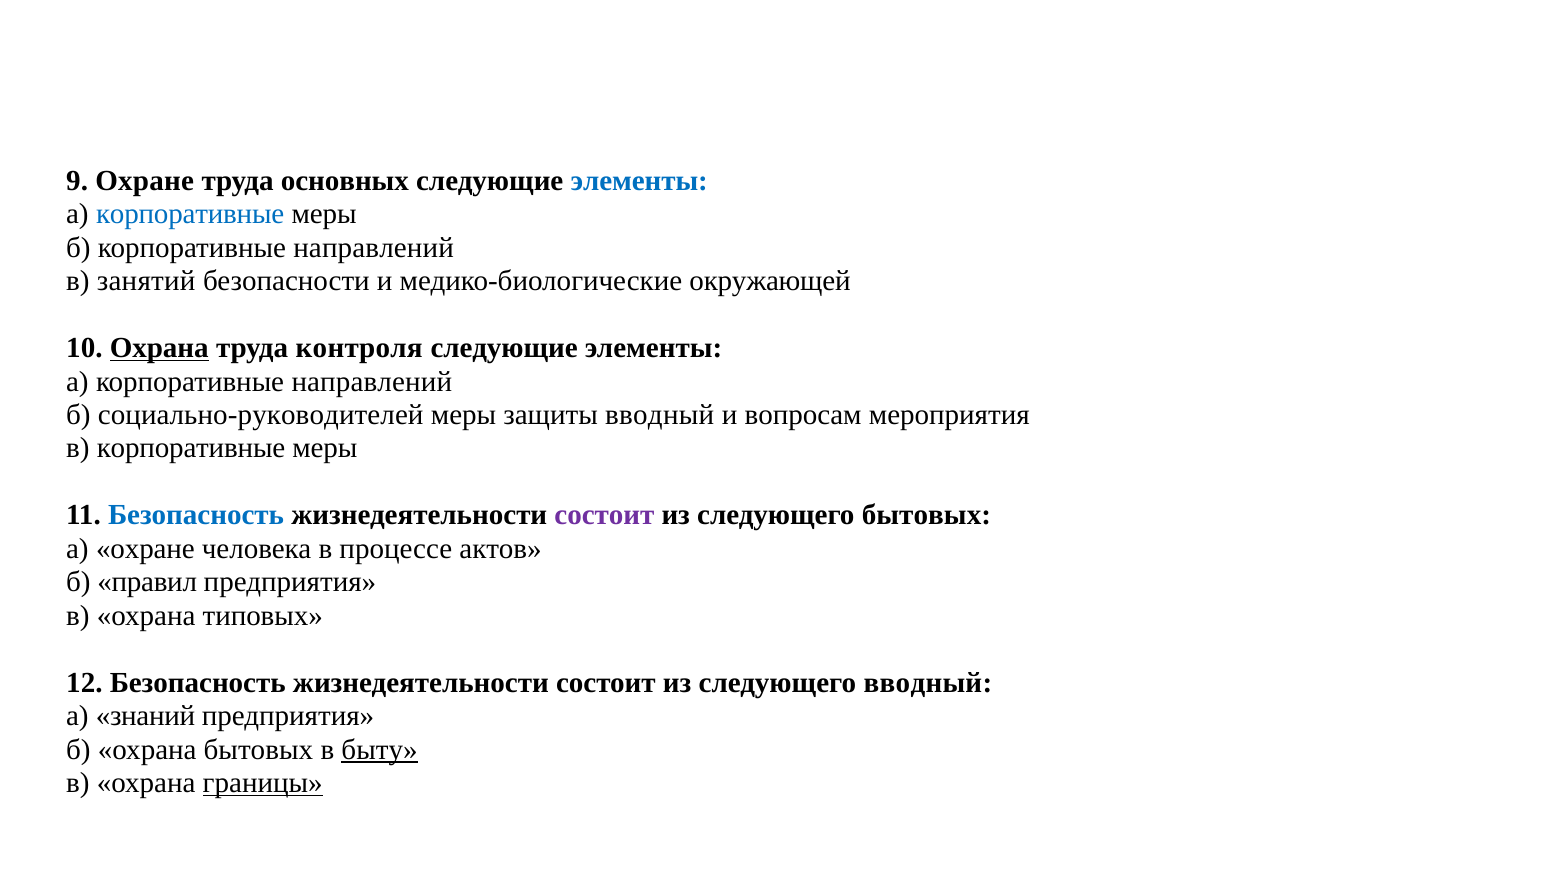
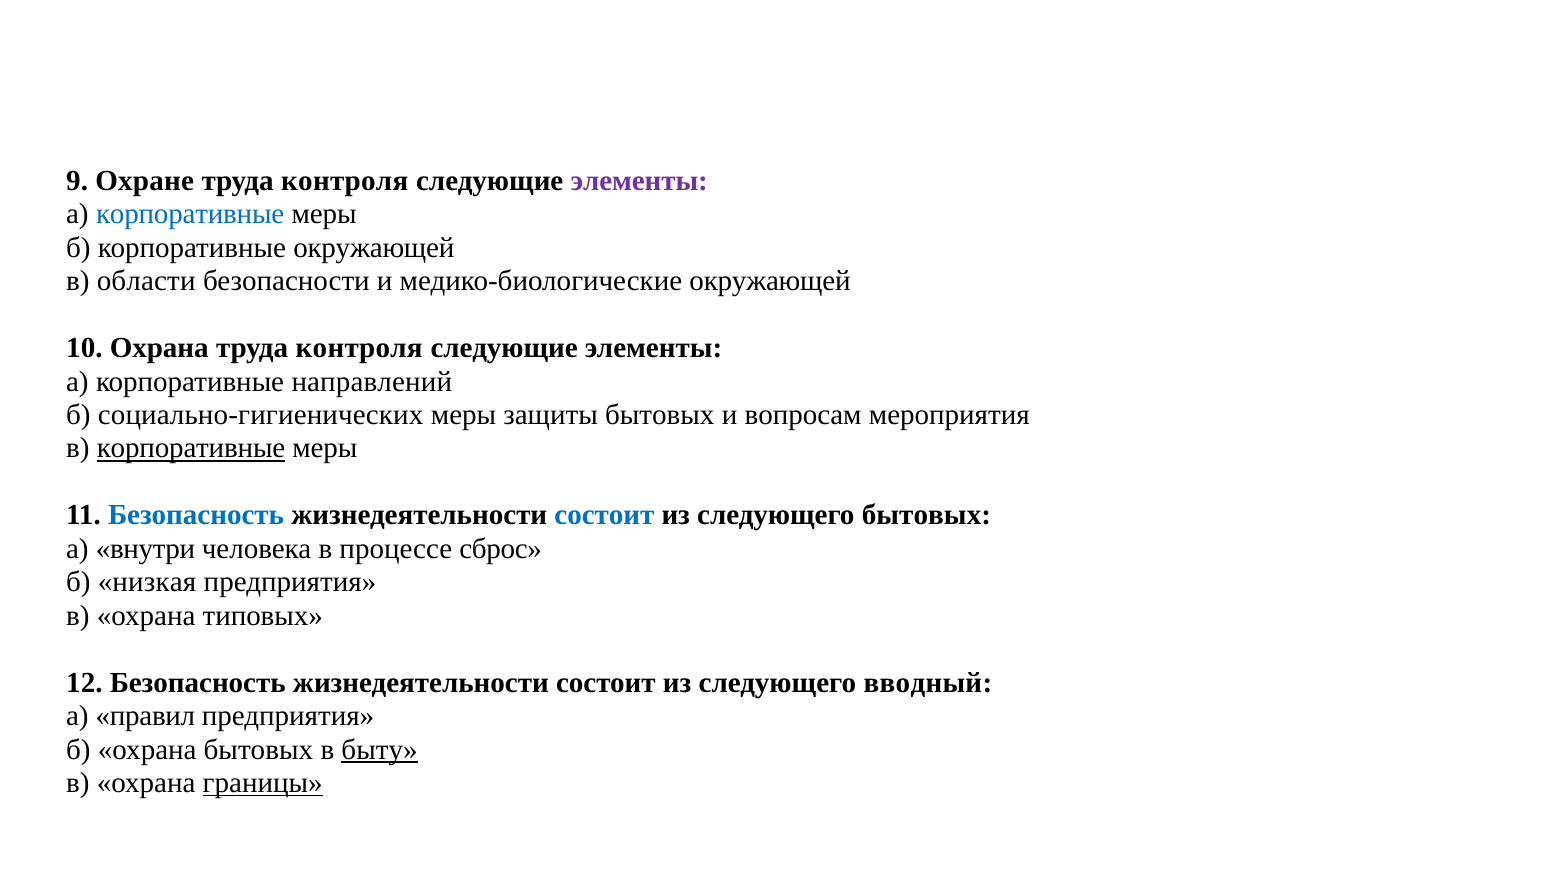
основных at (345, 181): основных -> контроля
элементы at (639, 181) colour: blue -> purple
б корпоративные направлений: направлений -> окружающей
занятий: занятий -> области
Охрана at (159, 348) underline: present -> none
социально-руководителей: социально-руководителей -> социально-гигиенических
защиты вводный: вводный -> бытовых
корпоративные at (191, 448) underline: none -> present
состоит at (604, 515) colour: purple -> blue
а охране: охране -> внутри
актов: актов -> сброс
правил: правил -> низкая
знаний: знаний -> правил
